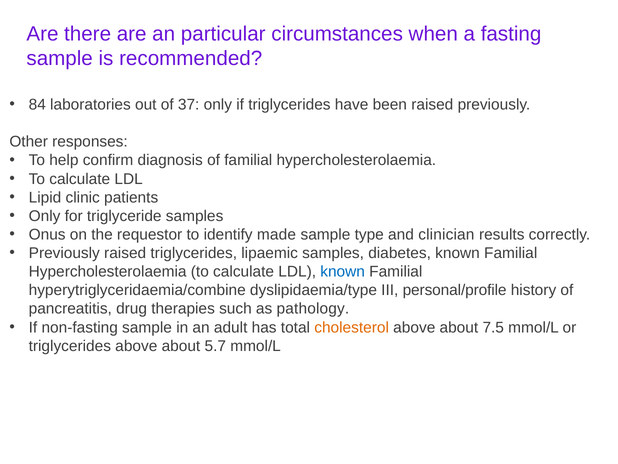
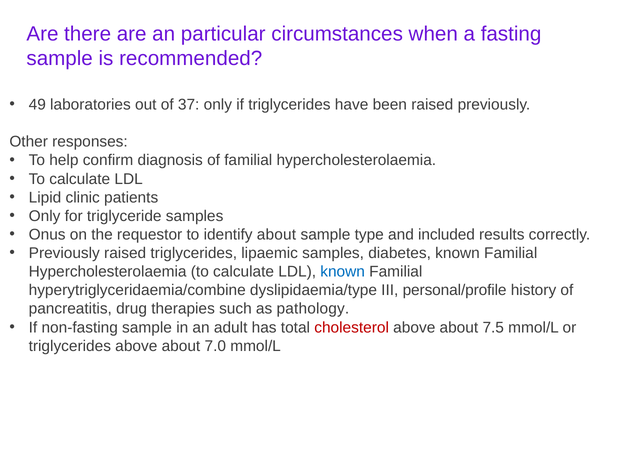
84: 84 -> 49
identify made: made -> about
clinician: clinician -> included
cholesterol colour: orange -> red
5.7: 5.7 -> 7.0
